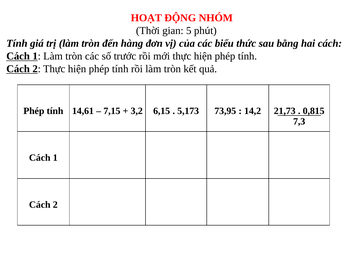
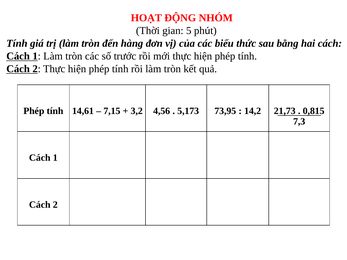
6,15: 6,15 -> 4,56
